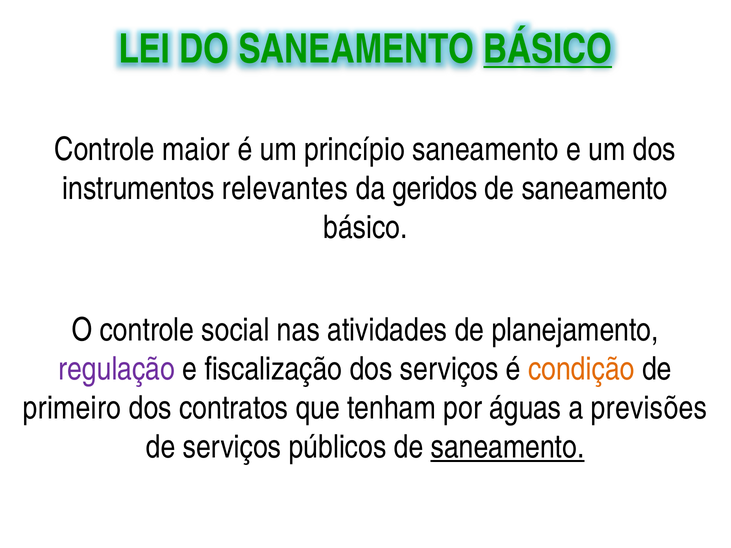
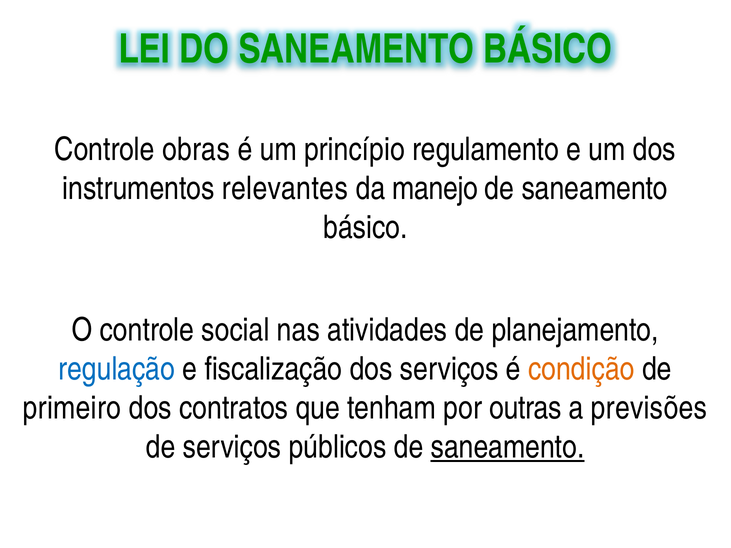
BÁSICO at (548, 50) underline: present -> none
maior: maior -> obras
princípio saneamento: saneamento -> regulamento
geridos: geridos -> manejo
regulação colour: purple -> blue
águas: águas -> outras
